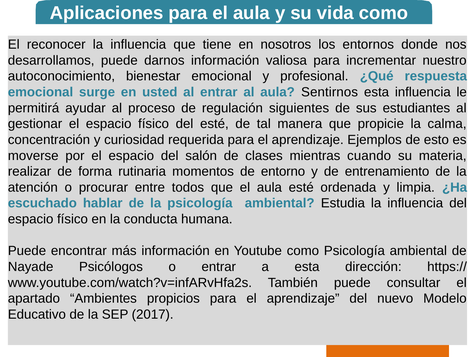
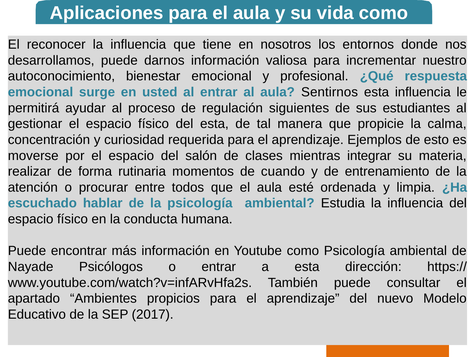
del esté: esté -> esta
cuando: cuando -> integrar
entorno: entorno -> cuando
